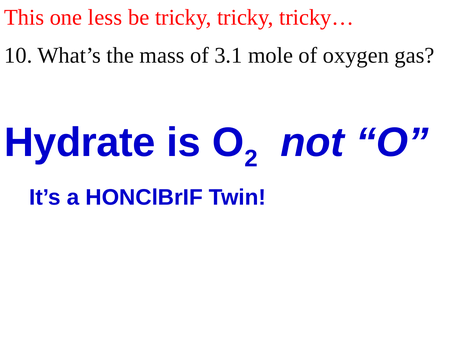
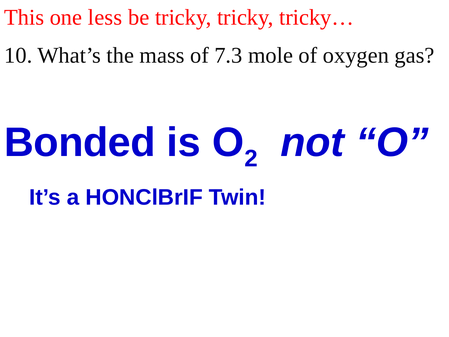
3.1: 3.1 -> 7.3
Hydrate: Hydrate -> Bonded
